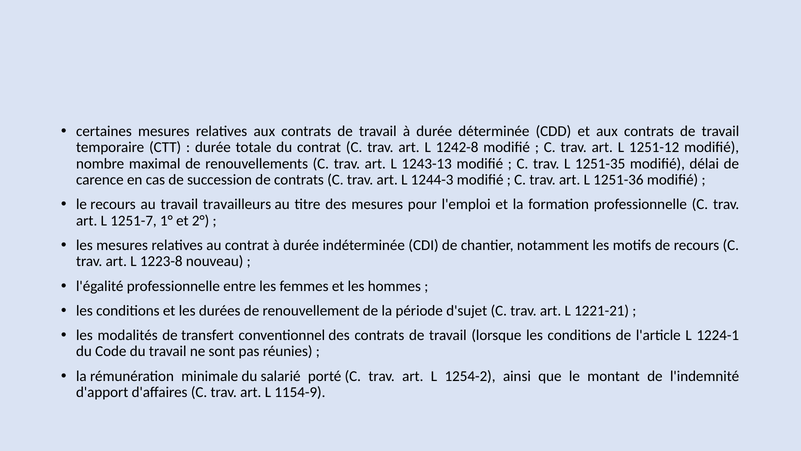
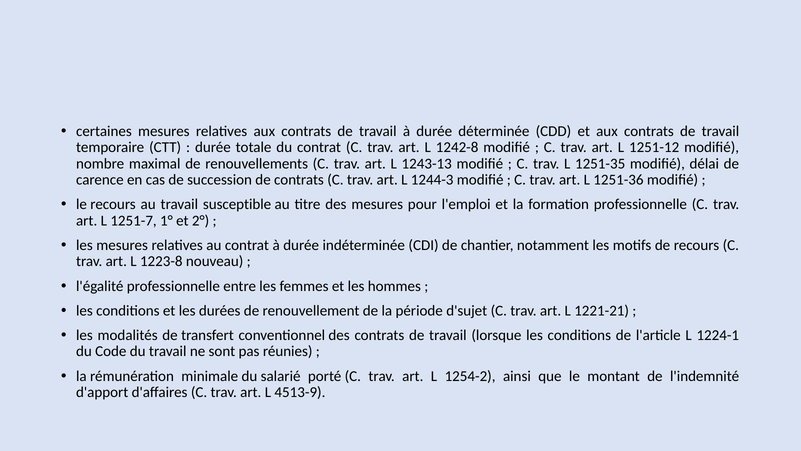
travailleurs: travailleurs -> susceptible
1154-9: 1154-9 -> 4513-9
